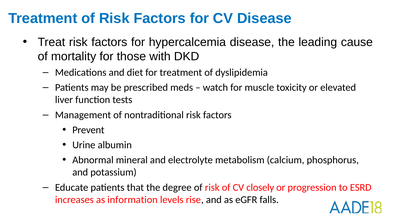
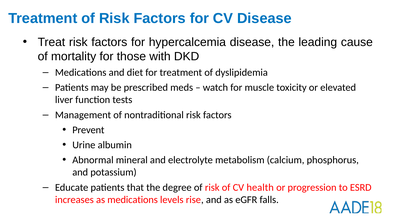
closely: closely -> health
as information: information -> medications
